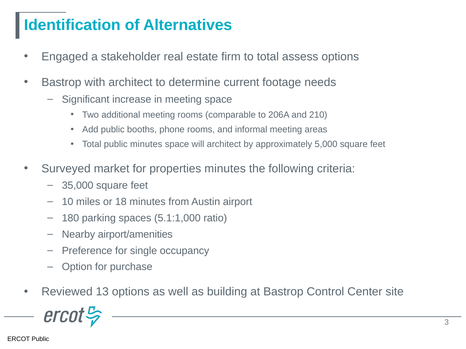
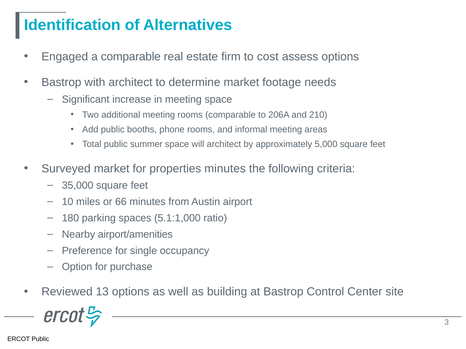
a stakeholder: stakeholder -> comparable
to total: total -> cost
determine current: current -> market
public minutes: minutes -> summer
18: 18 -> 66
